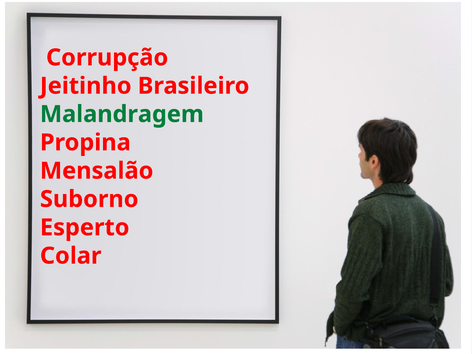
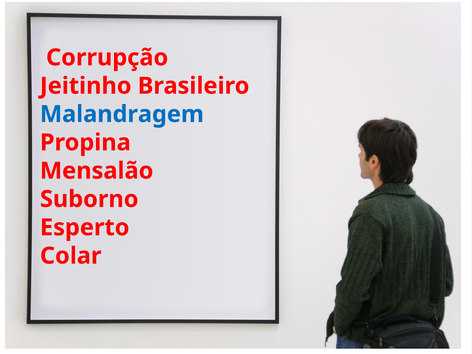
Malandragem colour: green -> blue
